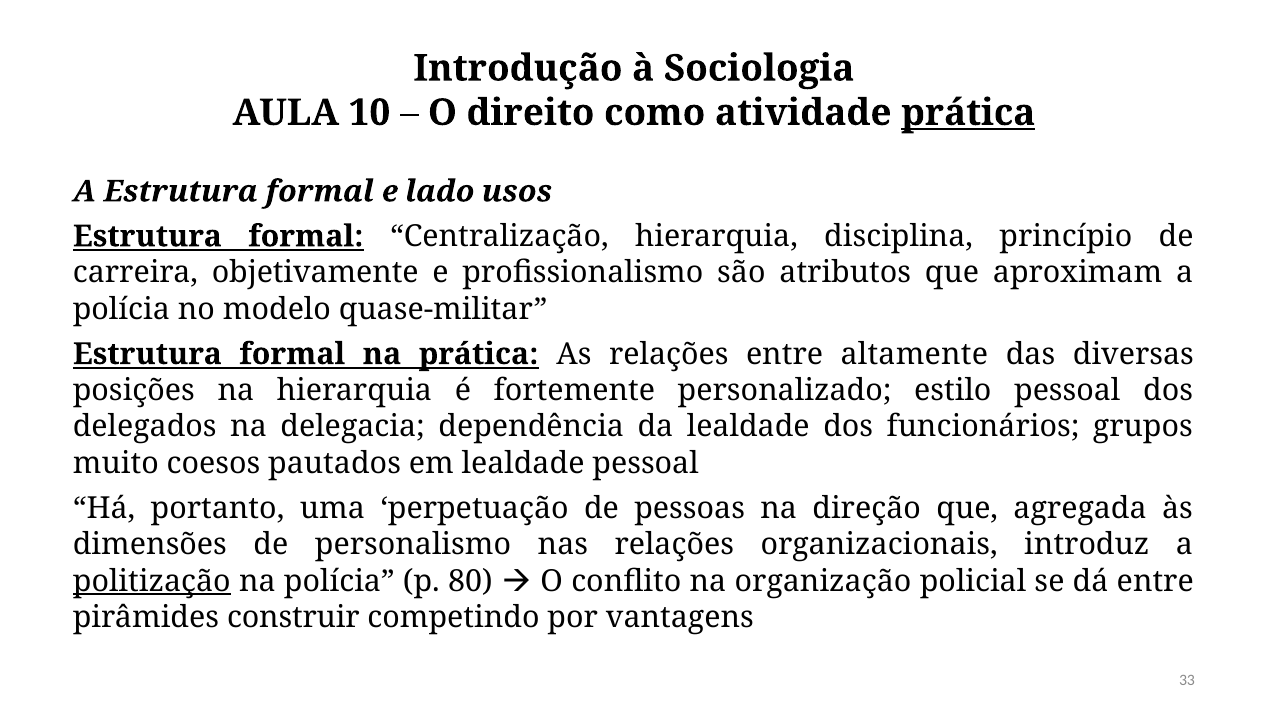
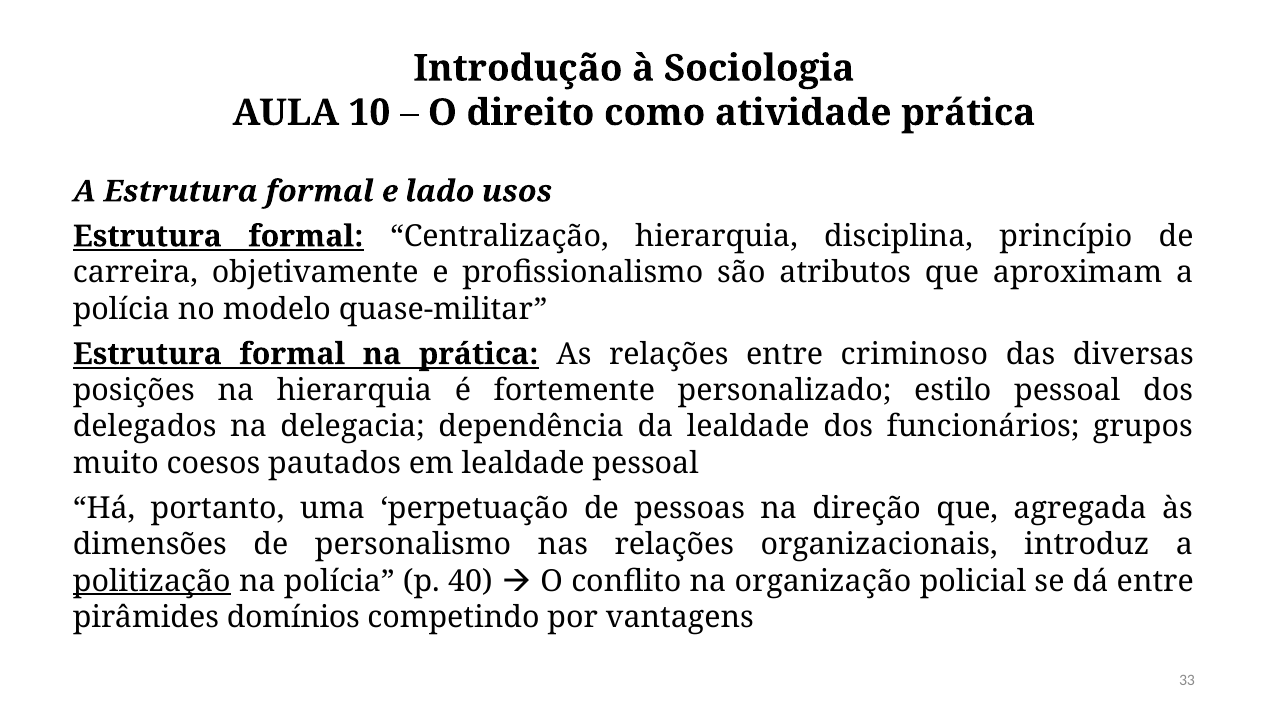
prática at (968, 113) underline: present -> none
altamente: altamente -> criminoso
80: 80 -> 40
construir: construir -> domínios
